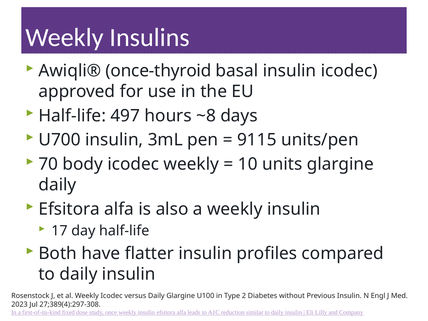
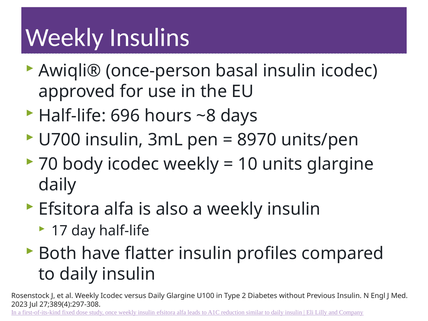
once-thyroid: once-thyroid -> once-person
497: 497 -> 696
9115: 9115 -> 8970
